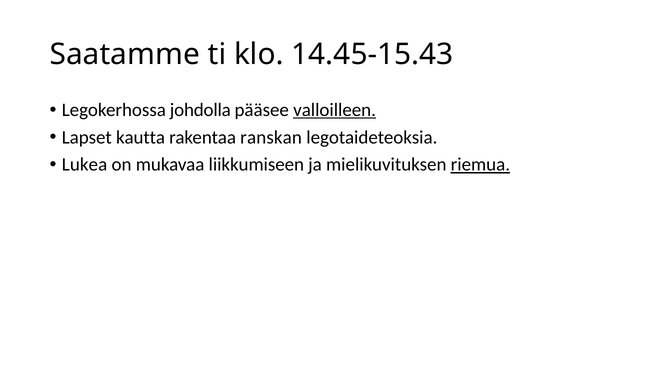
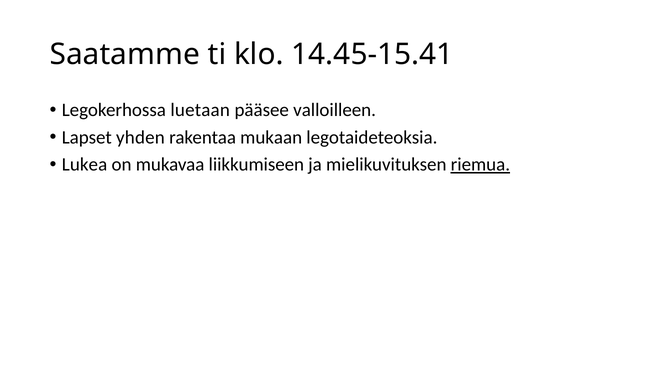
14.45-15.43: 14.45-15.43 -> 14.45-15.41
johdolla: johdolla -> luetaan
valloilleen underline: present -> none
kautta: kautta -> yhden
ranskan: ranskan -> mukaan
